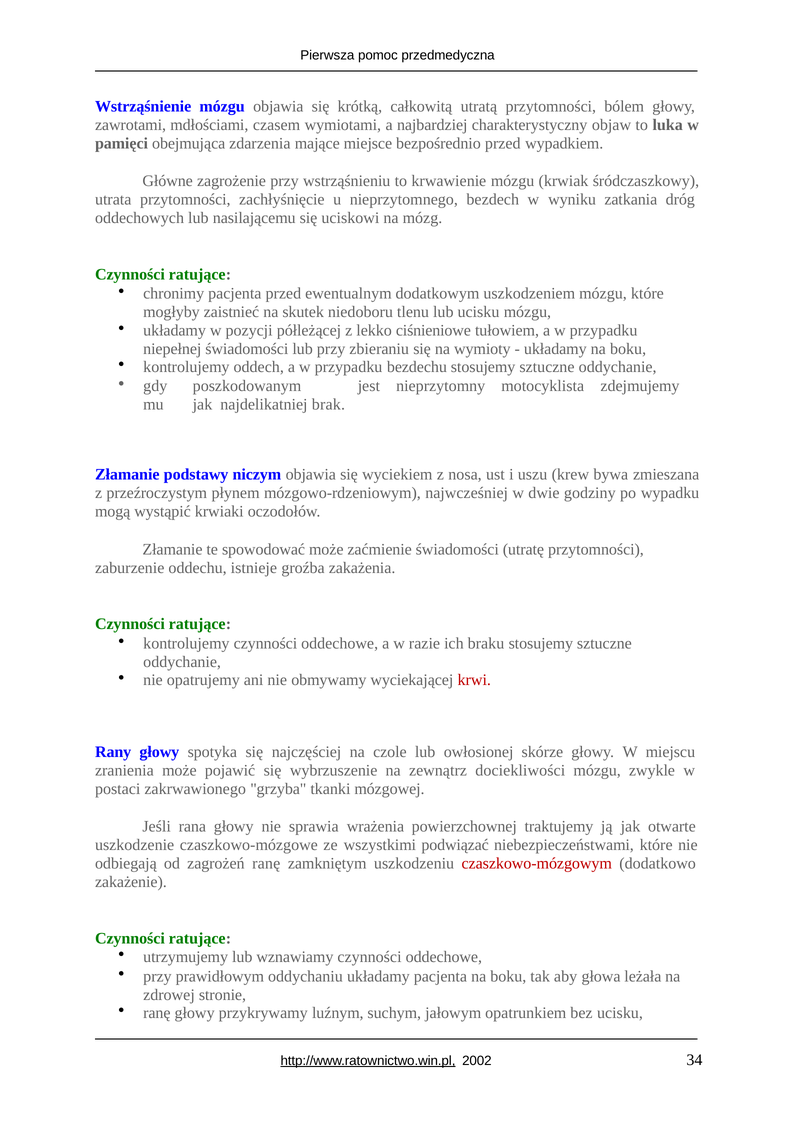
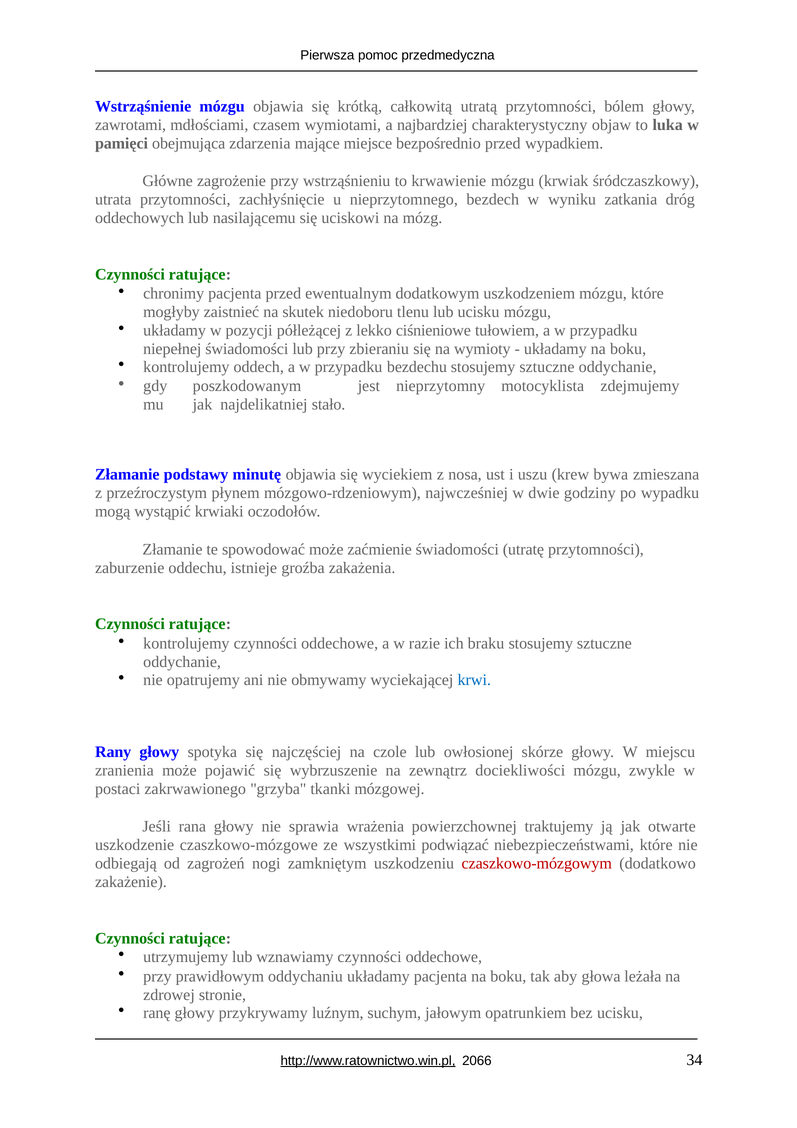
brak: brak -> stało
niczym: niczym -> minutę
krwi colour: red -> blue
zagrożeń ranę: ranę -> nogi
2002: 2002 -> 2066
